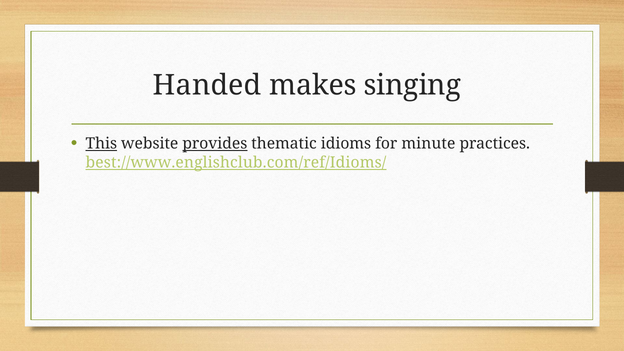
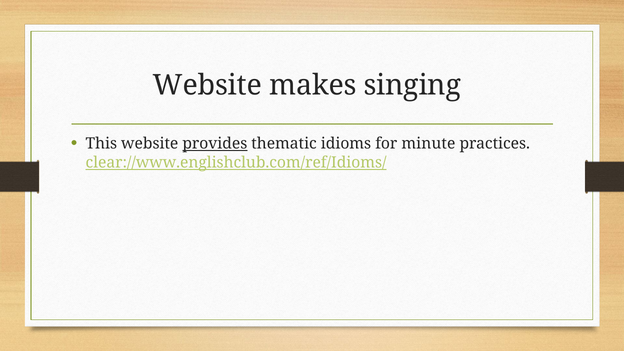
Handed at (207, 85): Handed -> Website
This underline: present -> none
best://www.englishclub.com/ref/Idioms/: best://www.englishclub.com/ref/Idioms/ -> clear://www.englishclub.com/ref/Idioms/
